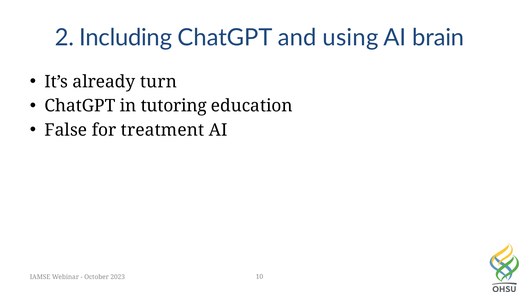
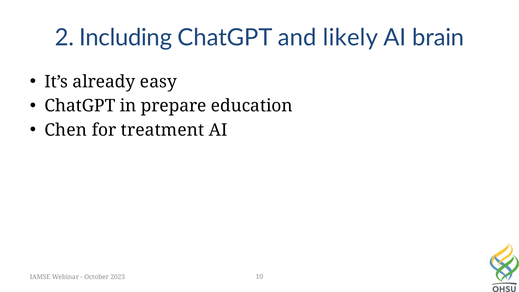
using: using -> likely
turn: turn -> easy
tutoring: tutoring -> prepare
False: False -> Chen
